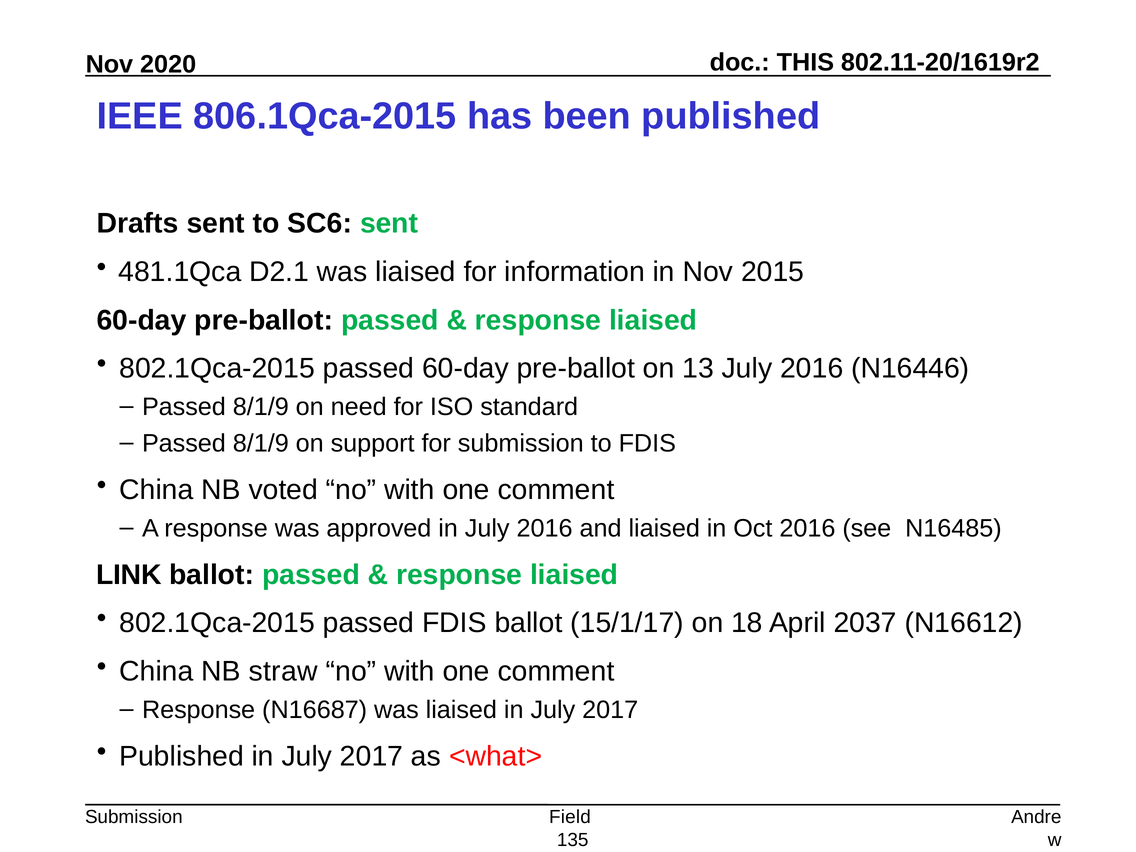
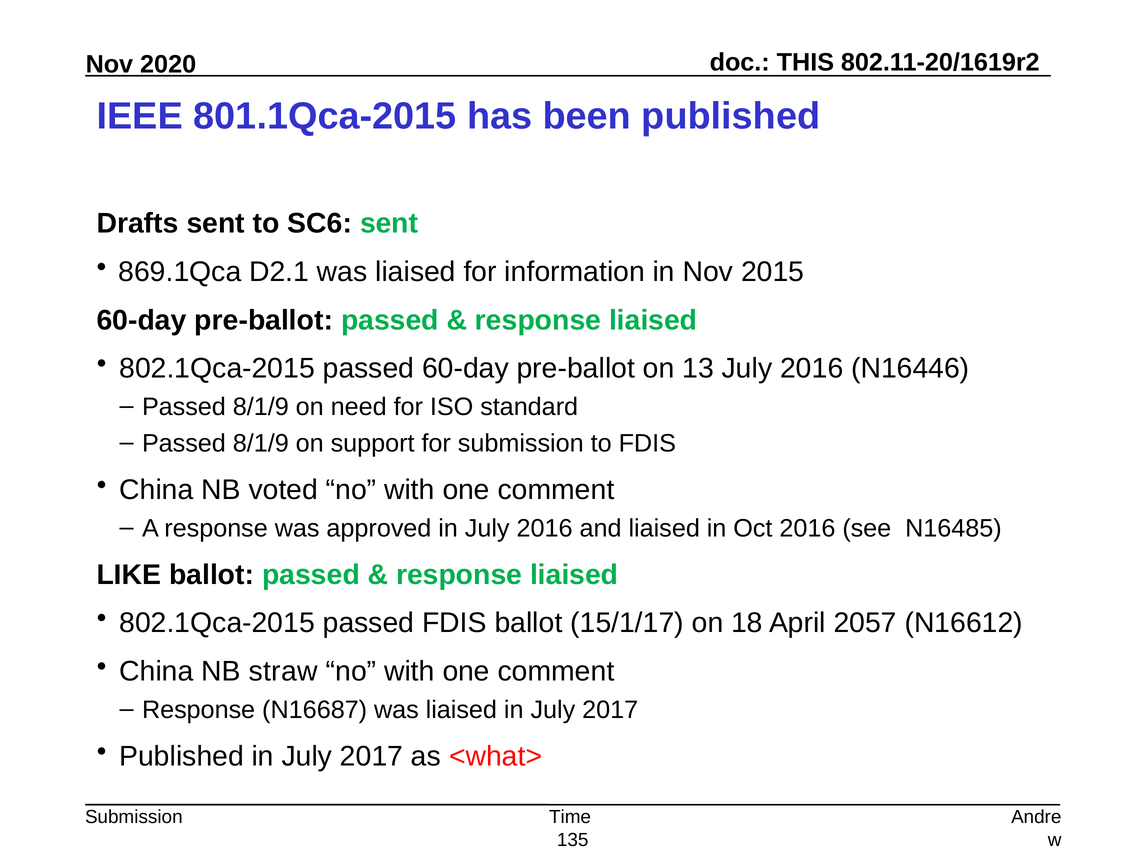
806.1Qca-2015: 806.1Qca-2015 -> 801.1Qca-2015
481.1Qca: 481.1Qca -> 869.1Qca
LINK: LINK -> LIKE
2037: 2037 -> 2057
Field: Field -> Time
